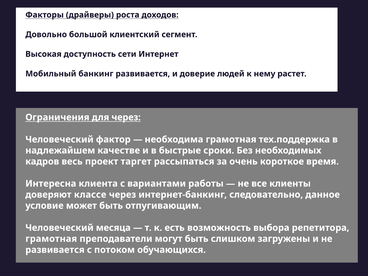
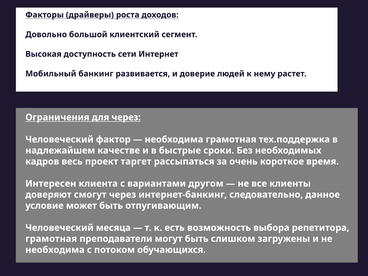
Интересна: Интересна -> Интересен
работы: работы -> другом
классе: классе -> смогут
развивается at (55, 250): развивается -> необходима
